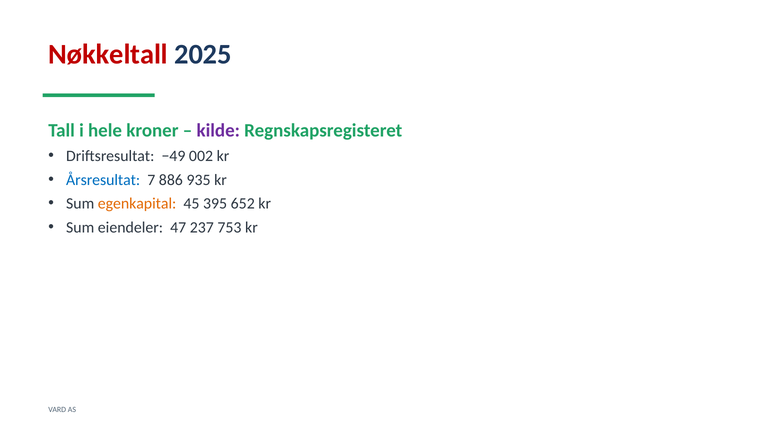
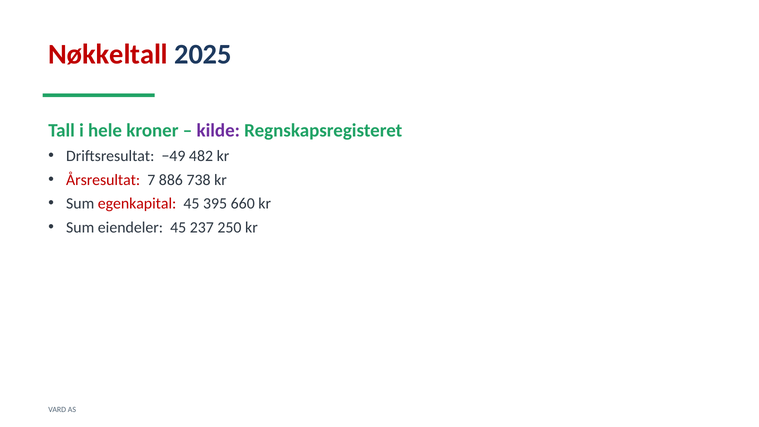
002: 002 -> 482
Årsresultat colour: blue -> red
935: 935 -> 738
egenkapital colour: orange -> red
652: 652 -> 660
eiendeler 47: 47 -> 45
753: 753 -> 250
